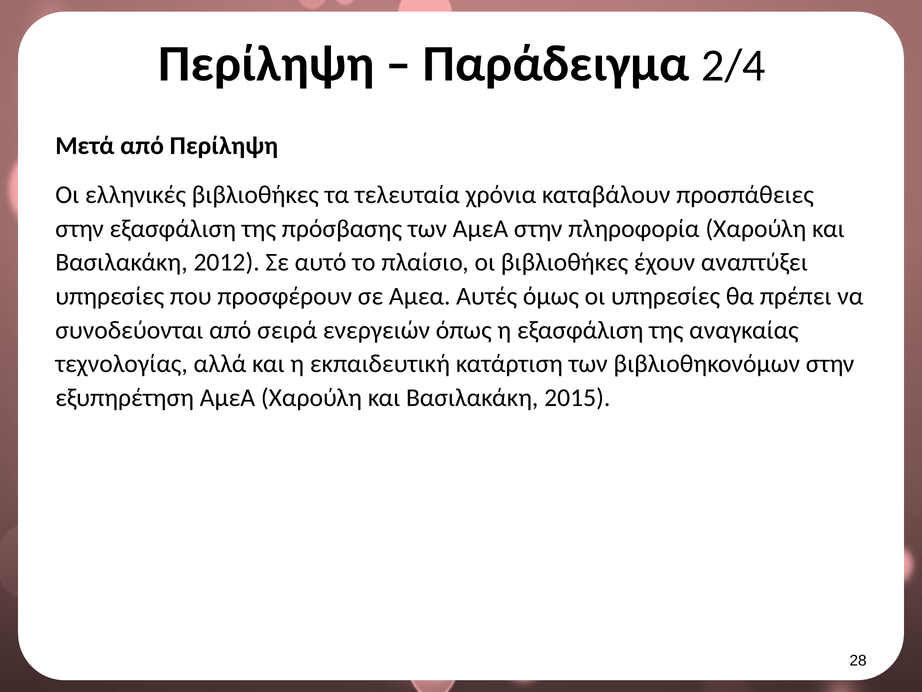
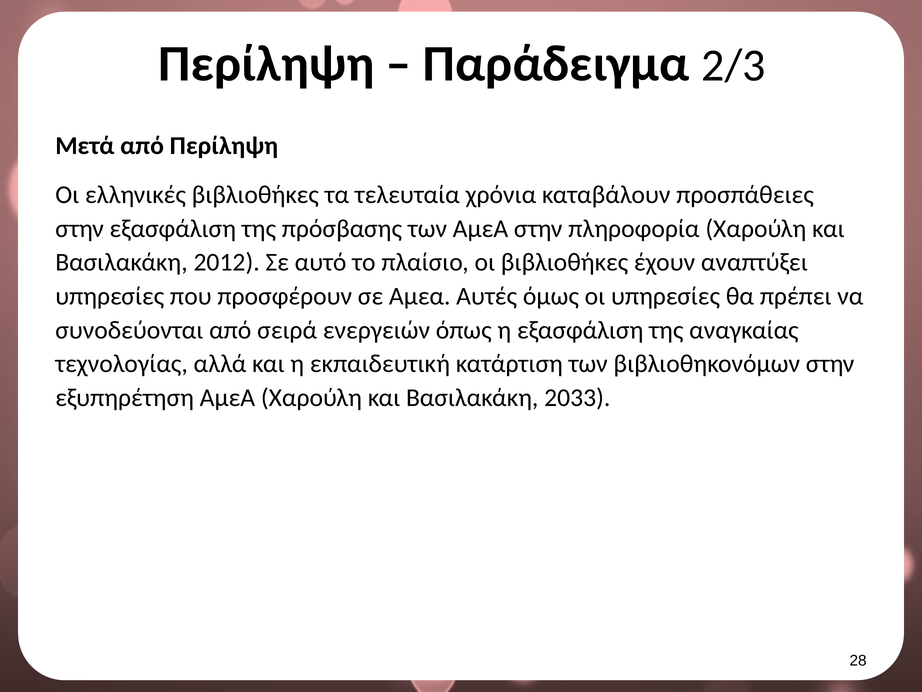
2/4: 2/4 -> 2/3
2015: 2015 -> 2033
